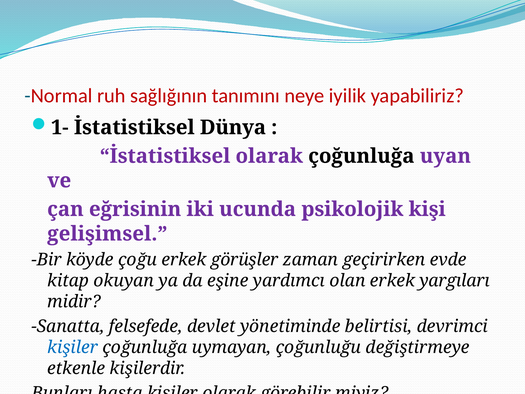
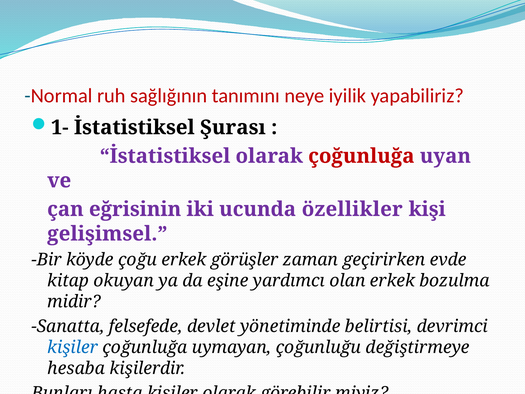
Dünya: Dünya -> Şurası
çoğunluğa at (361, 156) colour: black -> red
psikolojik: psikolojik -> özellikler
yargıları: yargıları -> bozulma
etkenle: etkenle -> hesaba
